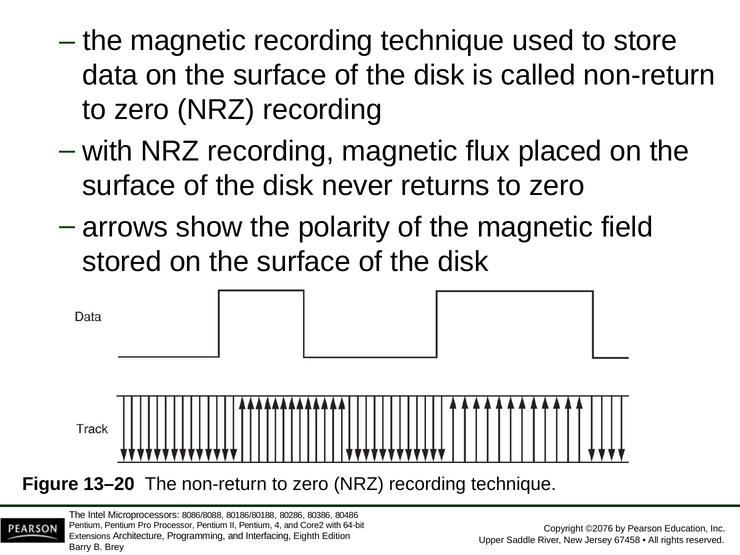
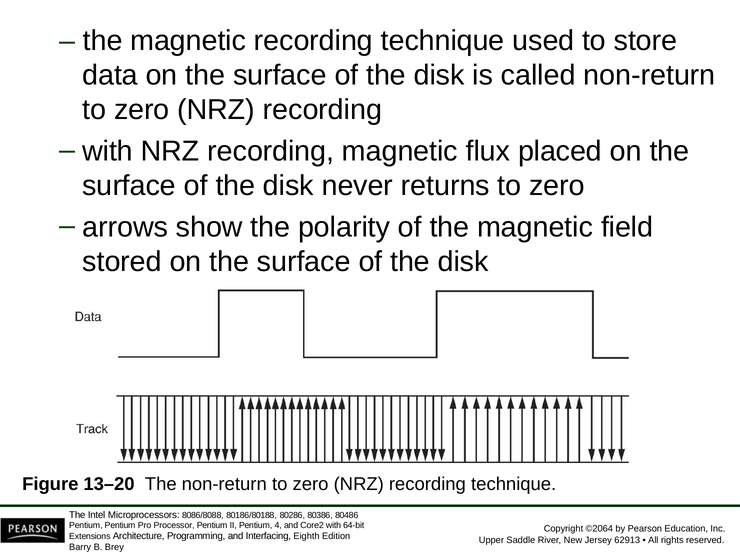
©2076: ©2076 -> ©2064
67458: 67458 -> 62913
